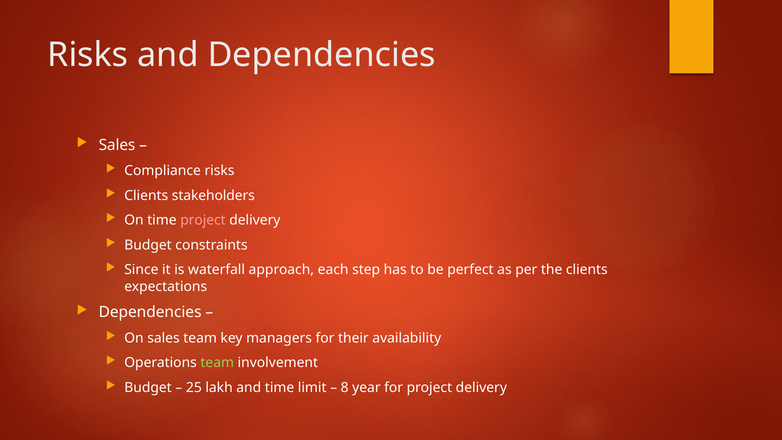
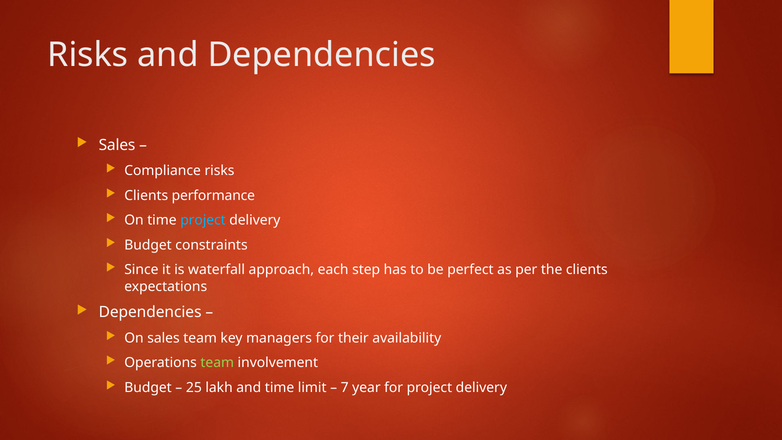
stakeholders: stakeholders -> performance
project at (203, 220) colour: pink -> light blue
8: 8 -> 7
